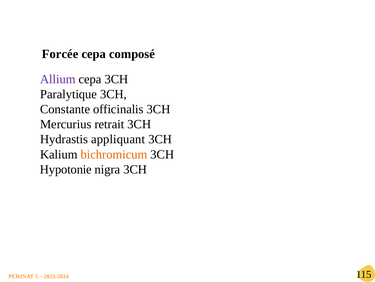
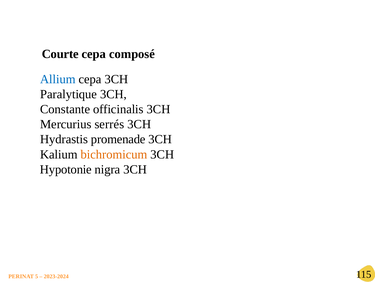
Forcée: Forcée -> Courte
Allium colour: purple -> blue
retrait: retrait -> serrés
appliquant: appliquant -> promenade
